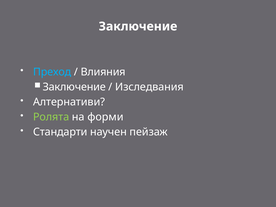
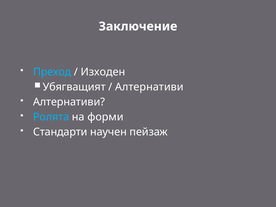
Влияния: Влияния -> Изходен
Заключение at (74, 87): Заключение -> Убягващият
Изследвания at (149, 87): Изследвания -> Алтернативи
Ролята colour: light green -> light blue
